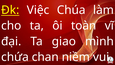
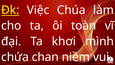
giao: giao -> khơi
